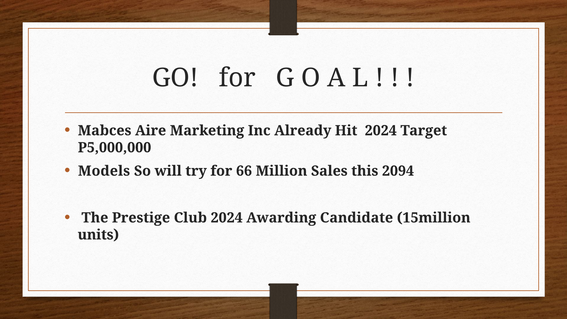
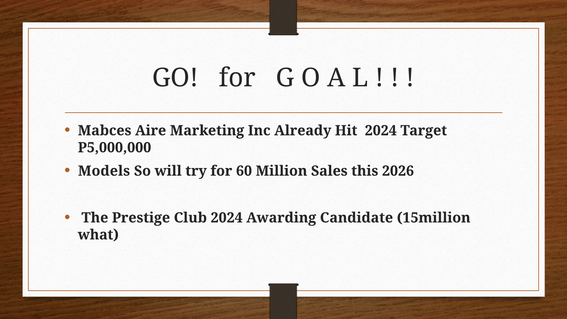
66: 66 -> 60
2094: 2094 -> 2026
units: units -> what
